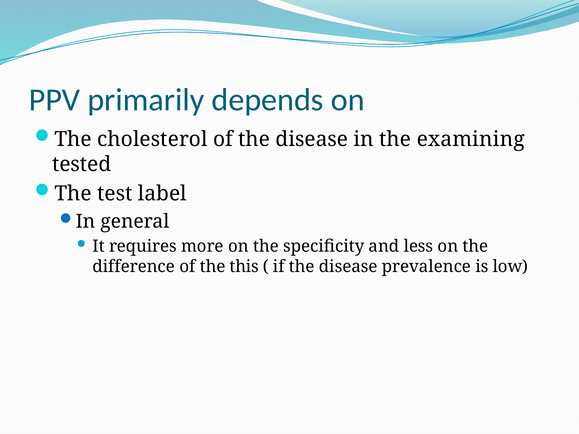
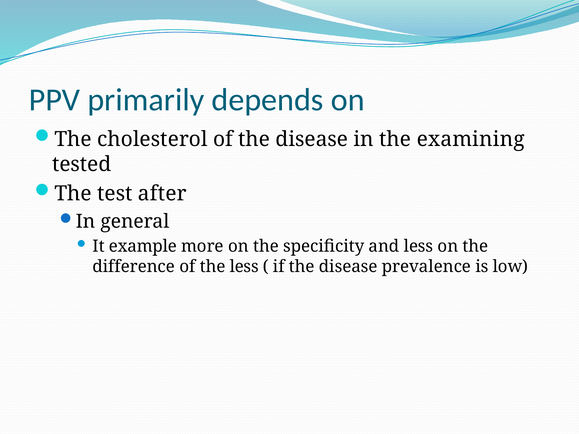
label: label -> after
requires: requires -> example
the this: this -> less
